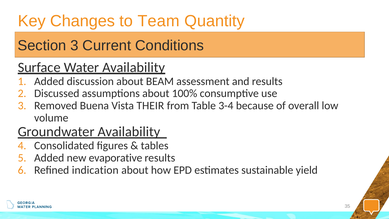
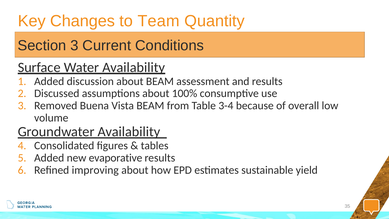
Vista THEIR: THEIR -> BEAM
indication: indication -> improving
